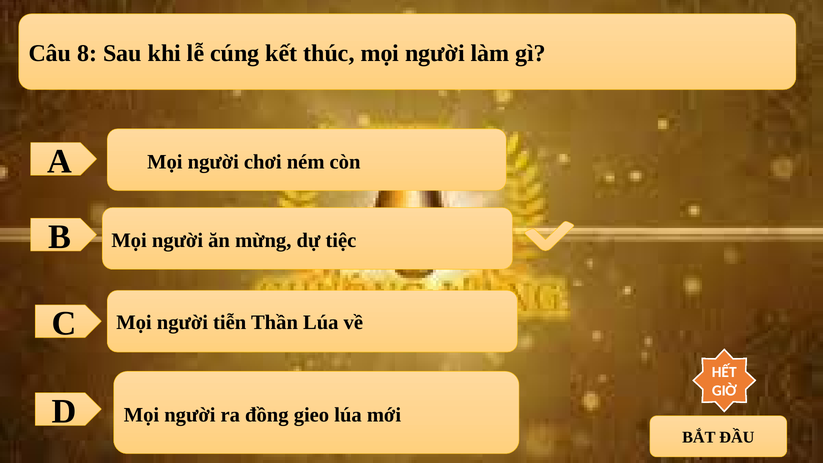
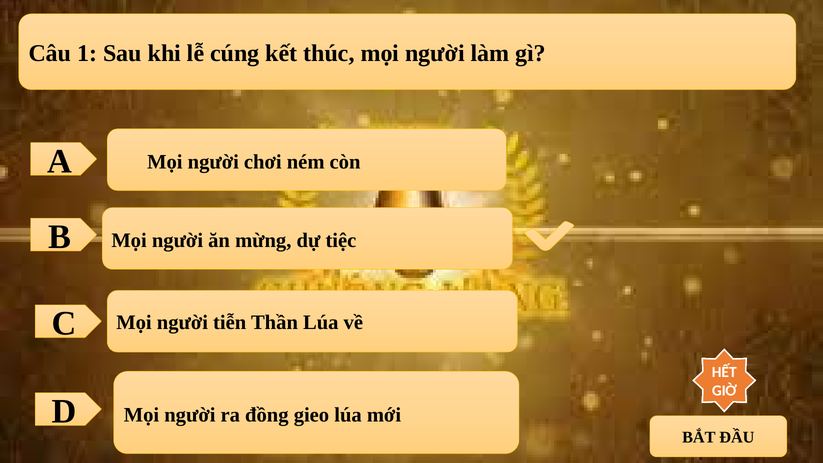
8: 8 -> 1
